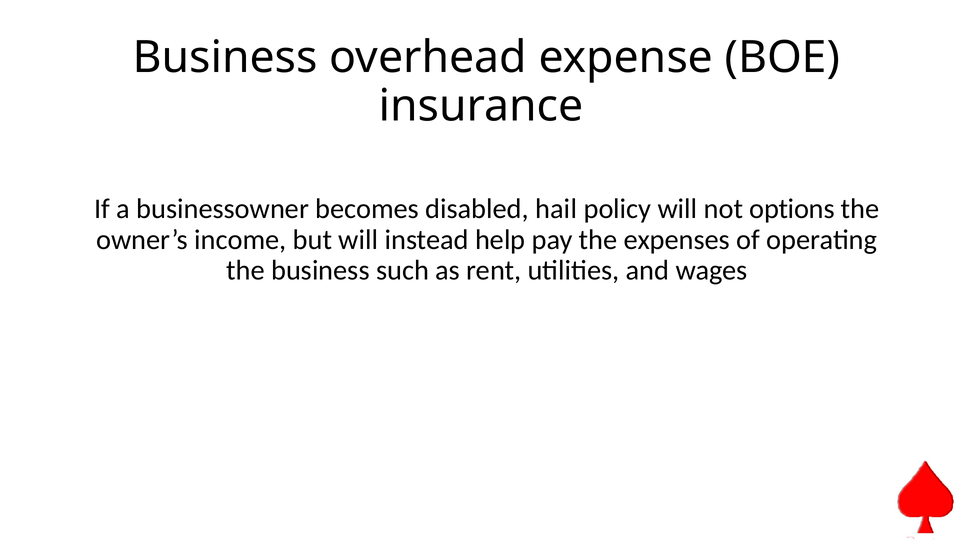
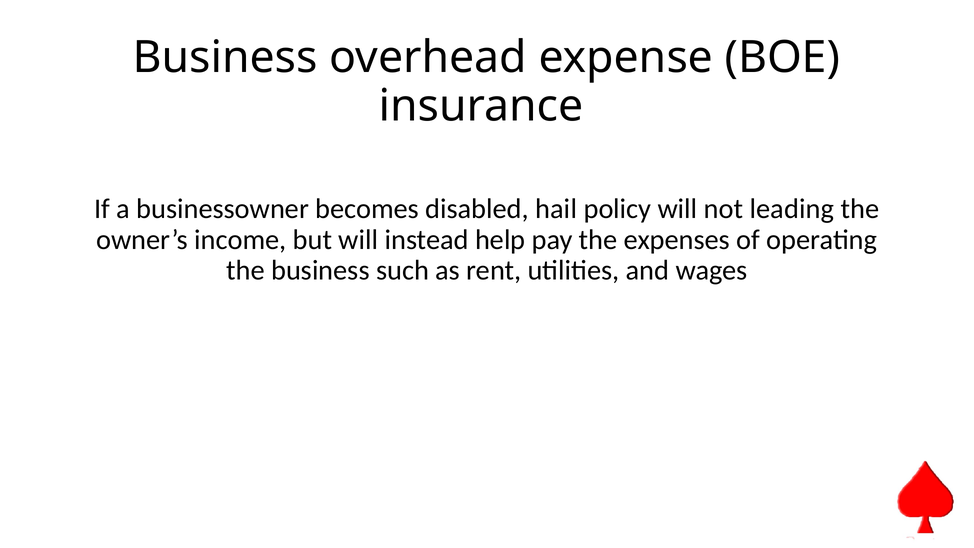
options: options -> leading
